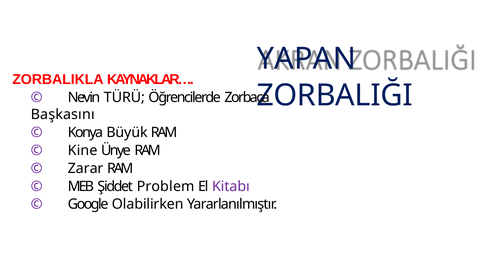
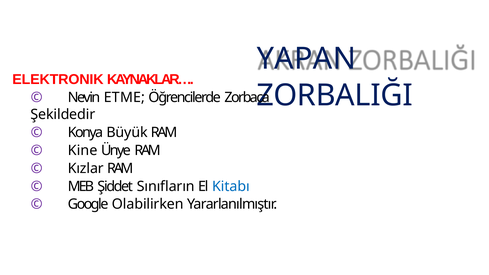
ZORBALIKLA: ZORBALIKLA -> ELEKTRONIK
TÜRÜ: TÜRÜ -> ETME
Başkasını: Başkasını -> Şekildedir
Zarar: Zarar -> Kızlar
Problem: Problem -> Sınıfların
Kitabı colour: purple -> blue
